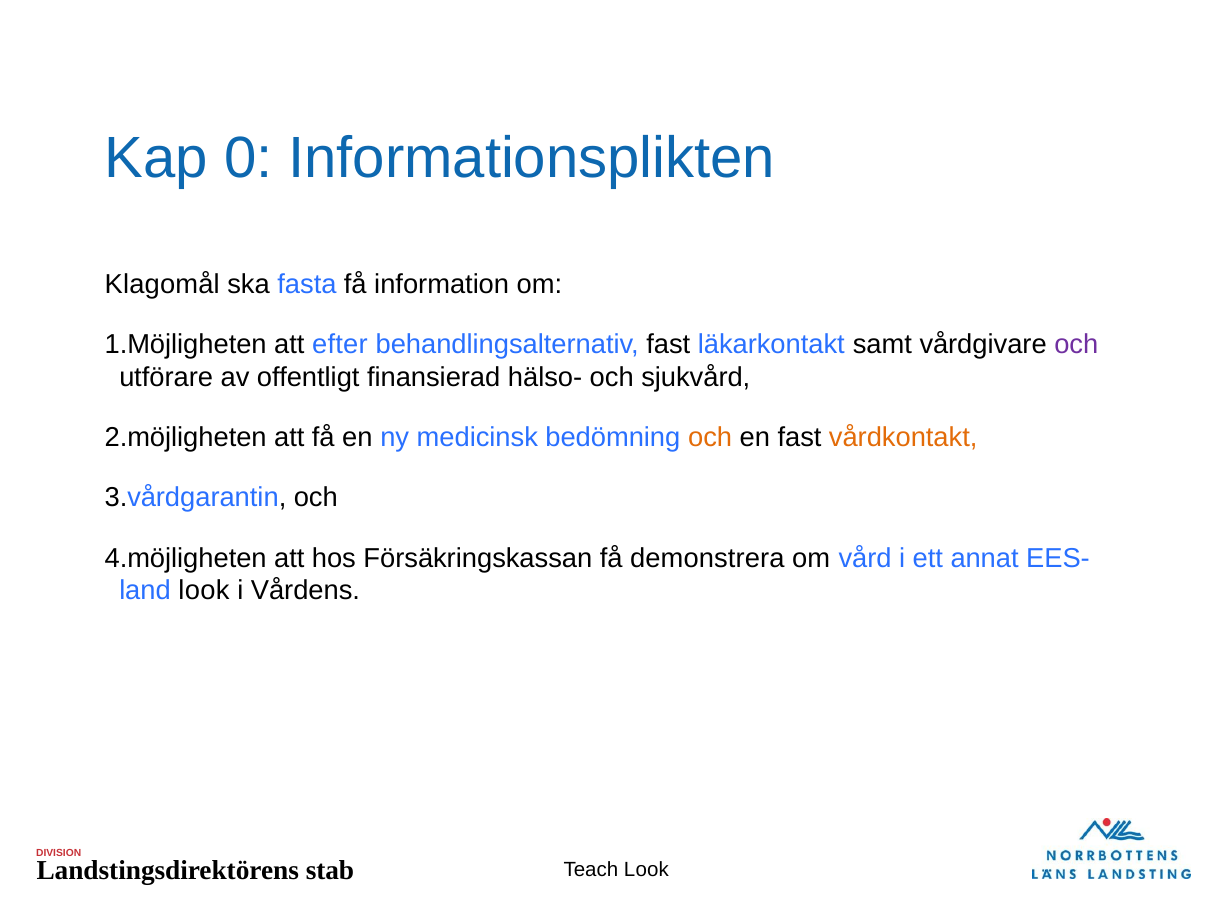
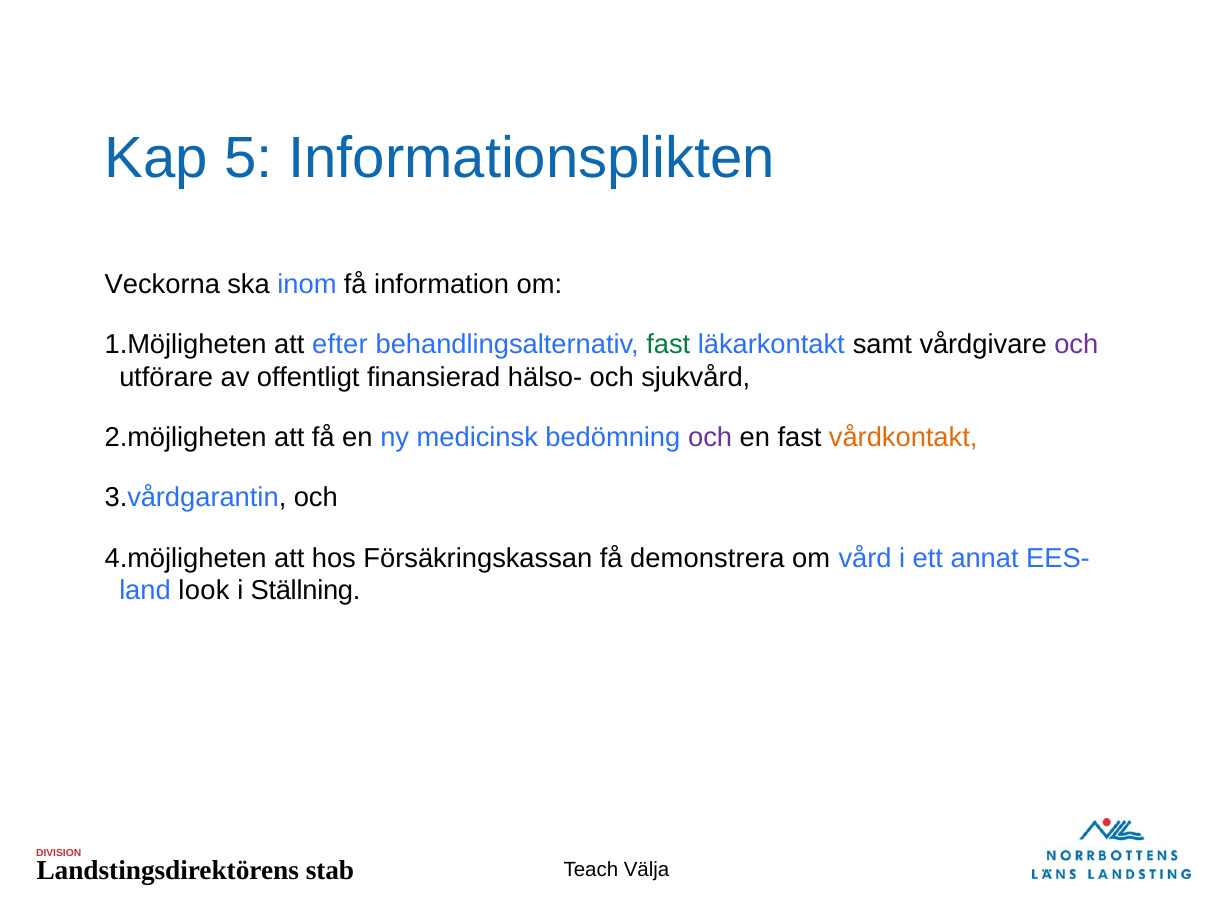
0: 0 -> 5
Klagomål: Klagomål -> Veckorna
fasta: fasta -> inom
fast at (668, 344) colour: black -> green
och at (710, 437) colour: orange -> purple
Vårdens: Vårdens -> Ställning
Teach Look: Look -> Välja
